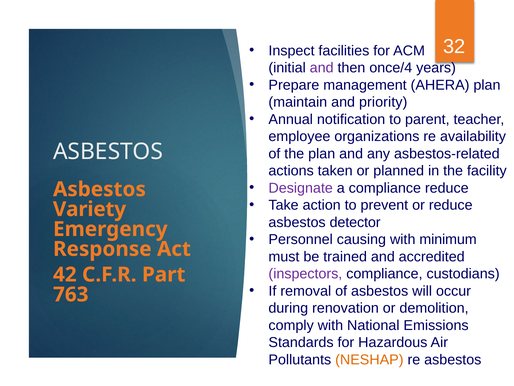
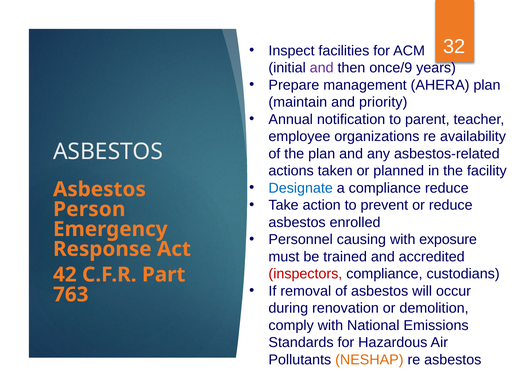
once/4: once/4 -> once/9
Designate colour: purple -> blue
Variety: Variety -> Person
detector: detector -> enrolled
minimum: minimum -> exposure
inspectors colour: purple -> red
